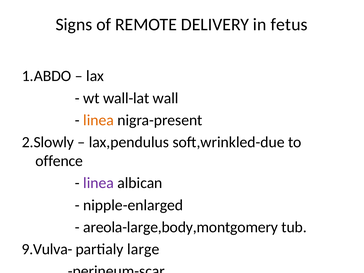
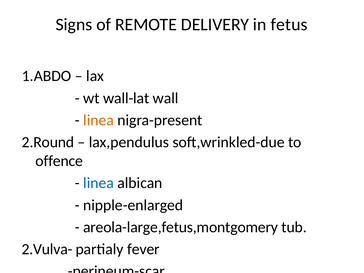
2.Slowly: 2.Slowly -> 2.Round
linea at (99, 183) colour: purple -> blue
areola-large,body,montgomery: areola-large,body,montgomery -> areola-large,fetus,montgomery
9.Vulva-: 9.Vulva- -> 2.Vulva-
large: large -> fever
